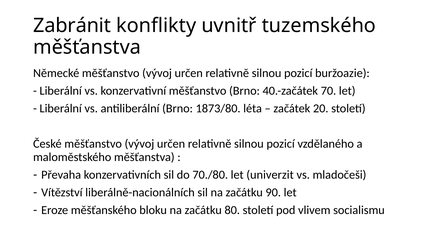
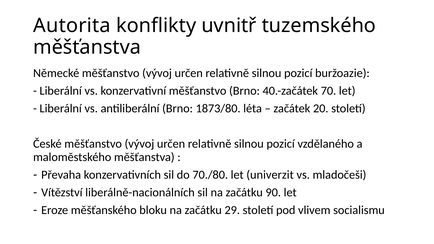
Zabránit: Zabránit -> Autorita
80: 80 -> 29
